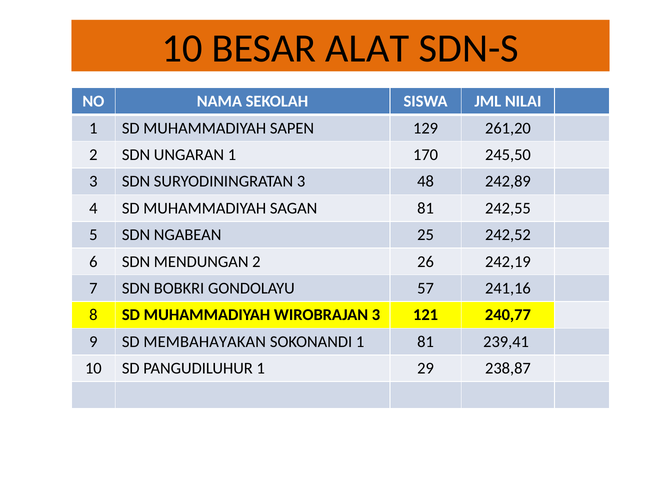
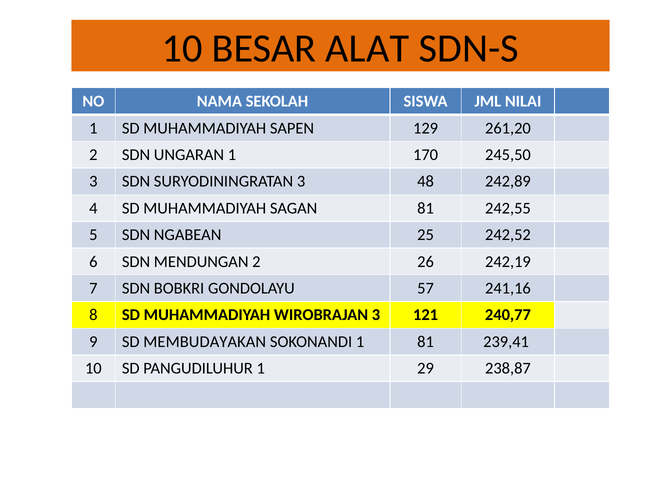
MEMBAHAYAKAN: MEMBAHAYAKAN -> MEMBUDAYAKAN
